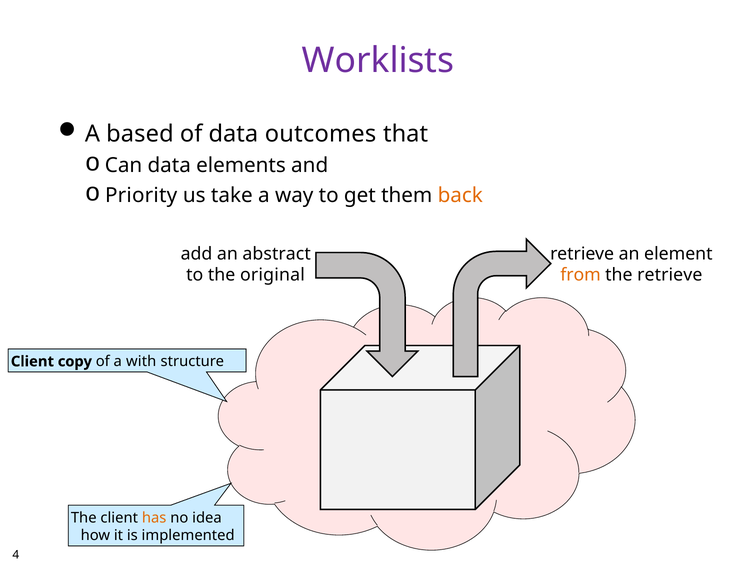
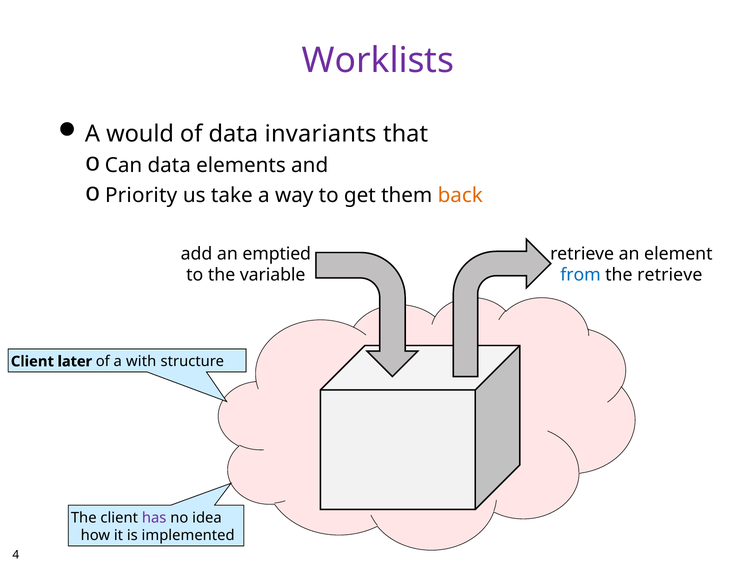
based: based -> would
outcomes: outcomes -> invariants
abstract: abstract -> emptied
original: original -> variable
from colour: orange -> blue
copy: copy -> later
has colour: orange -> purple
